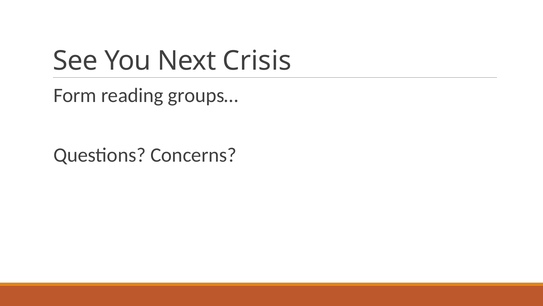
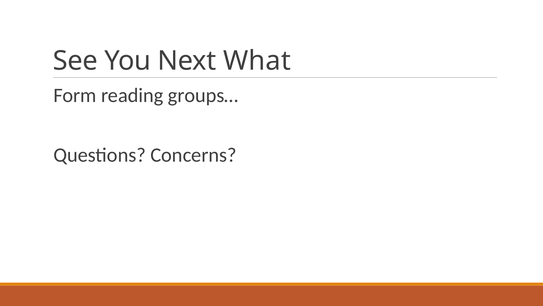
Crisis: Crisis -> What
